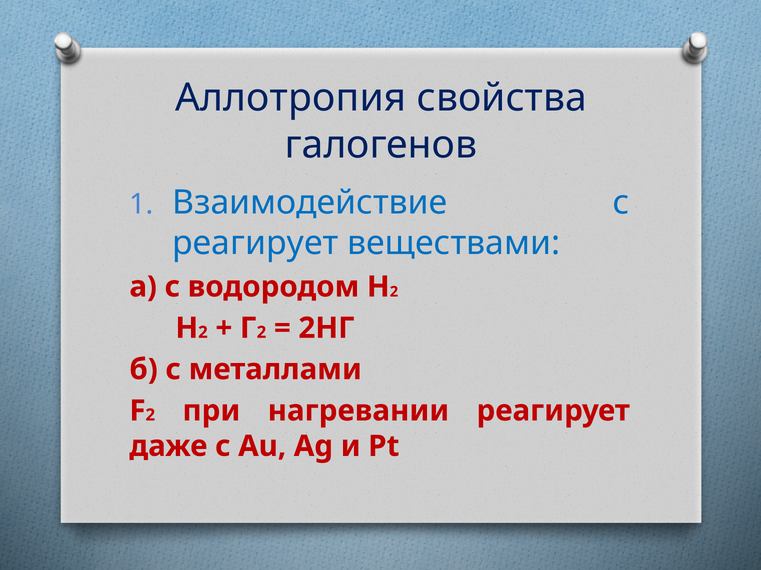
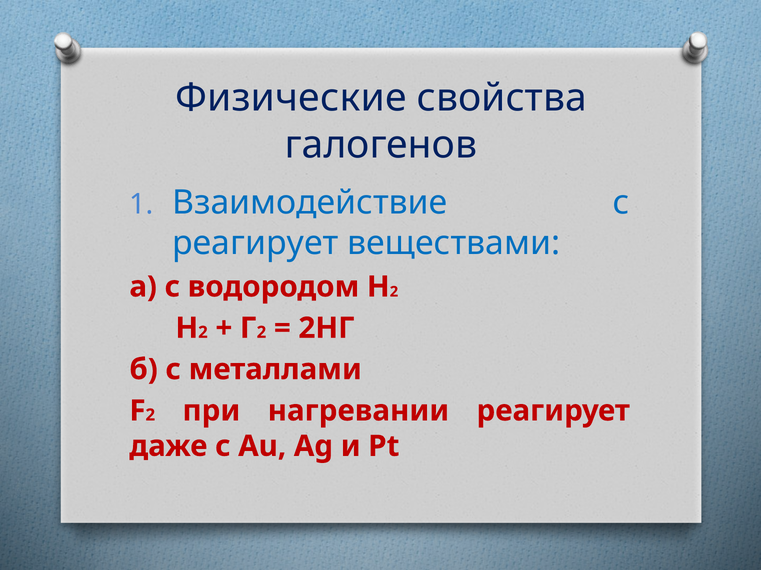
Аллотропия: Аллотропия -> Физические
